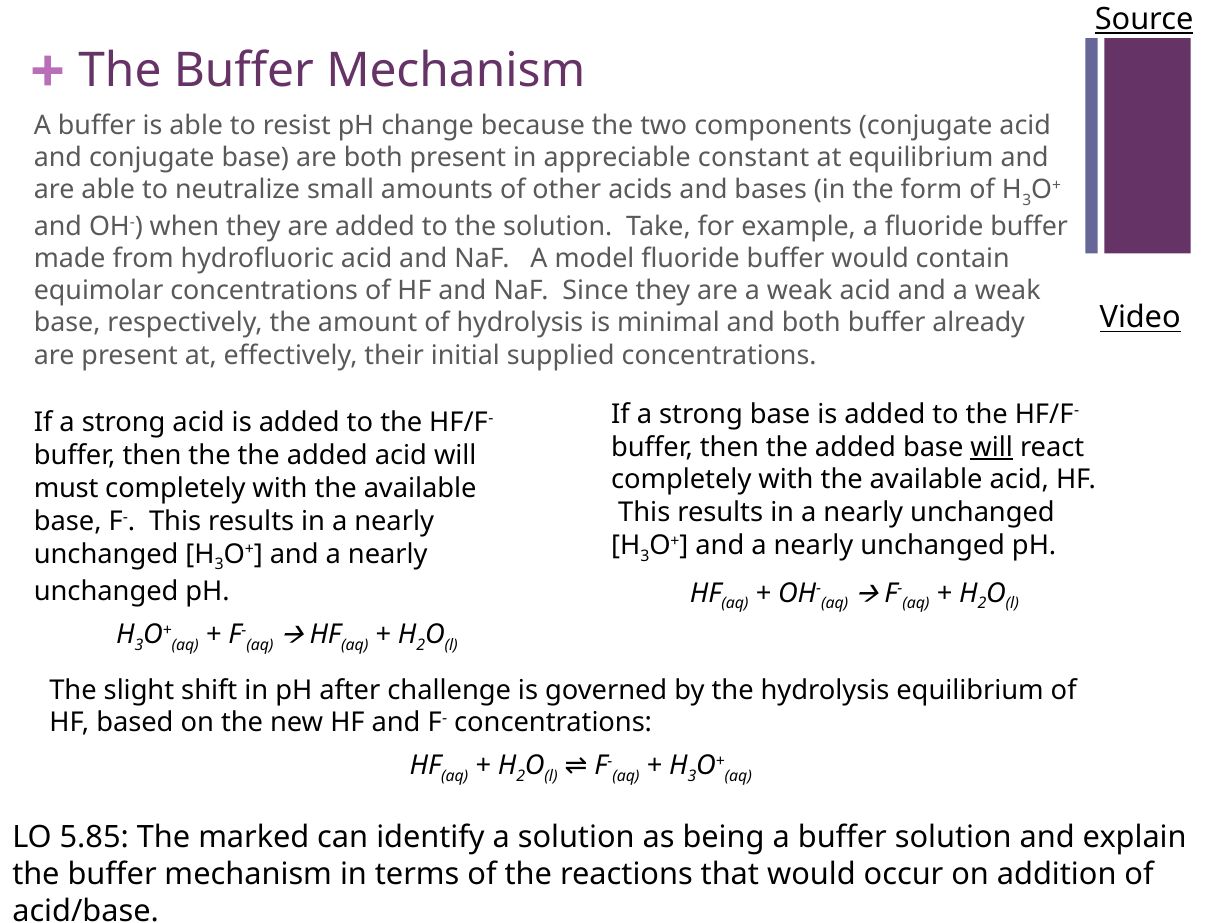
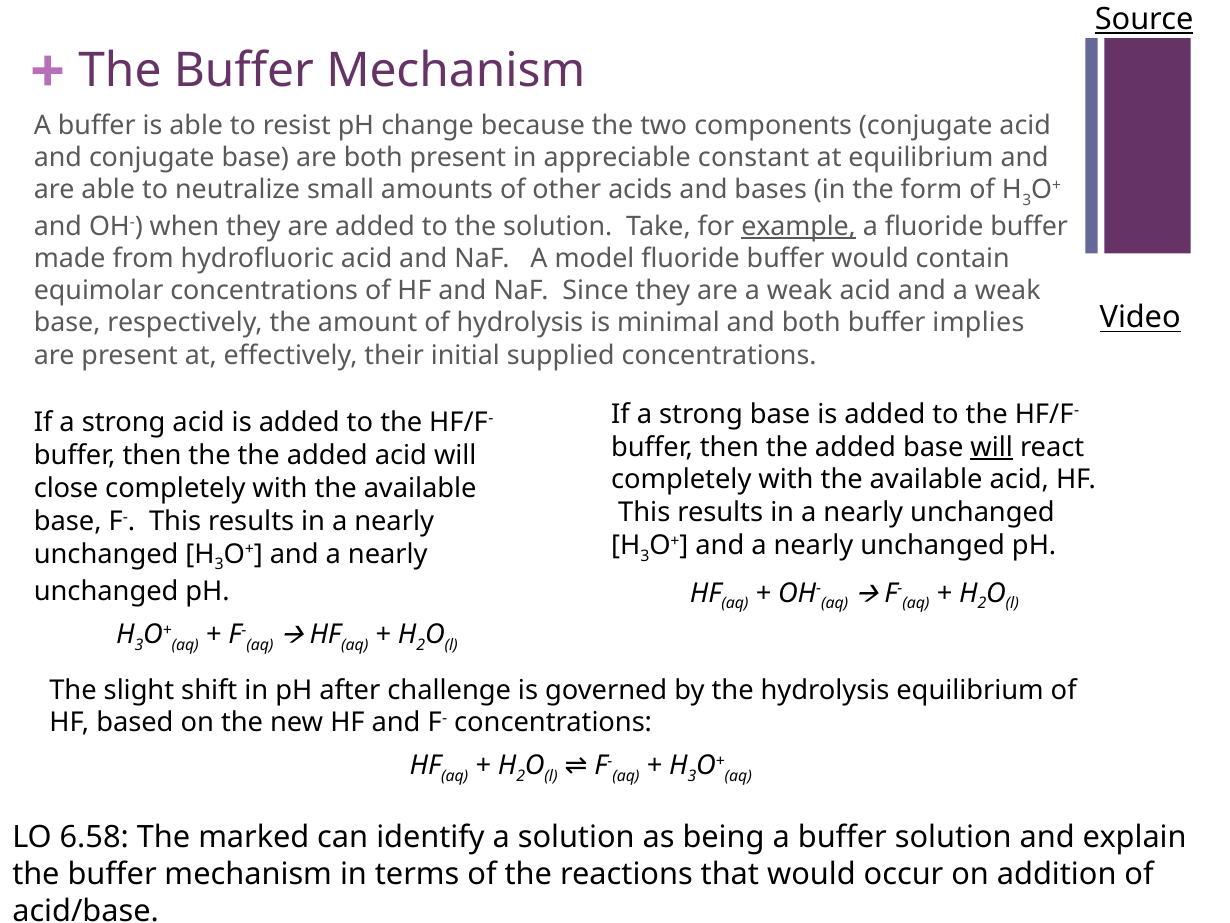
example underline: none -> present
already: already -> implies
must: must -> close
5.85: 5.85 -> 6.58
